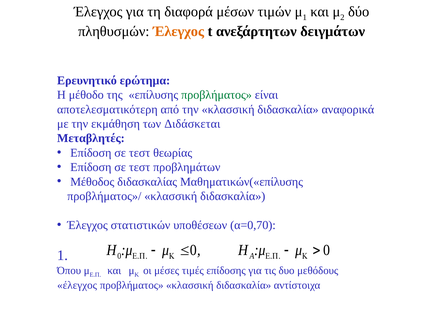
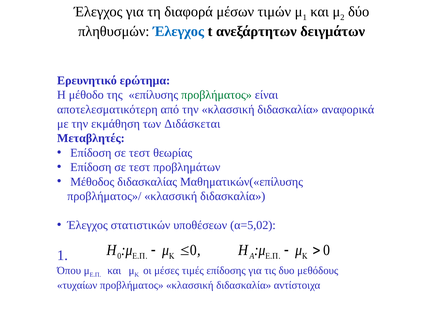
Έλεγχος at (178, 31) colour: orange -> blue
α=0,70: α=0,70 -> α=5,02
έλεγχος at (77, 285): έλεγχος -> τυχαίων
